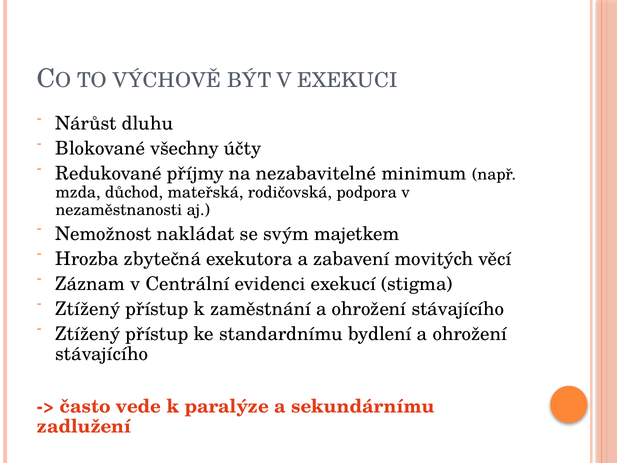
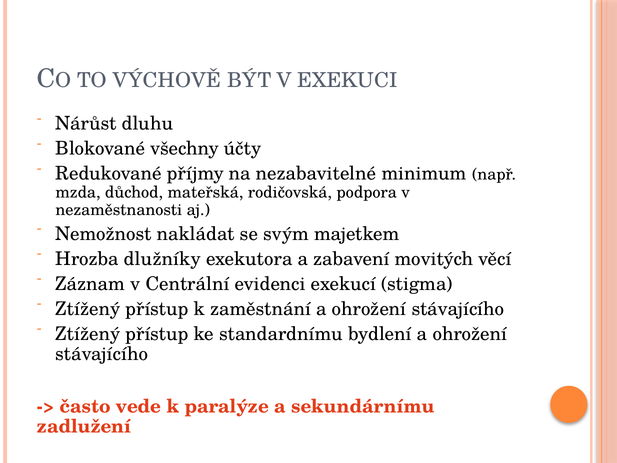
zbytečná: zbytečná -> dlužníky
